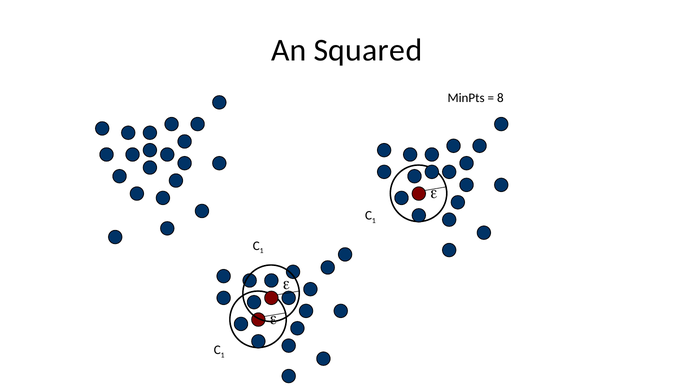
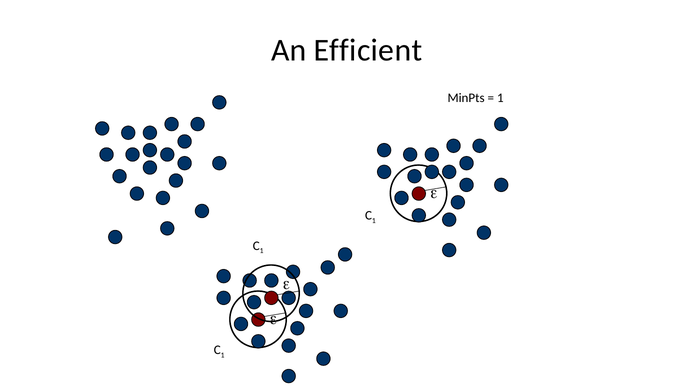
Squared: Squared -> Efficient
8 at (500, 98): 8 -> 1
